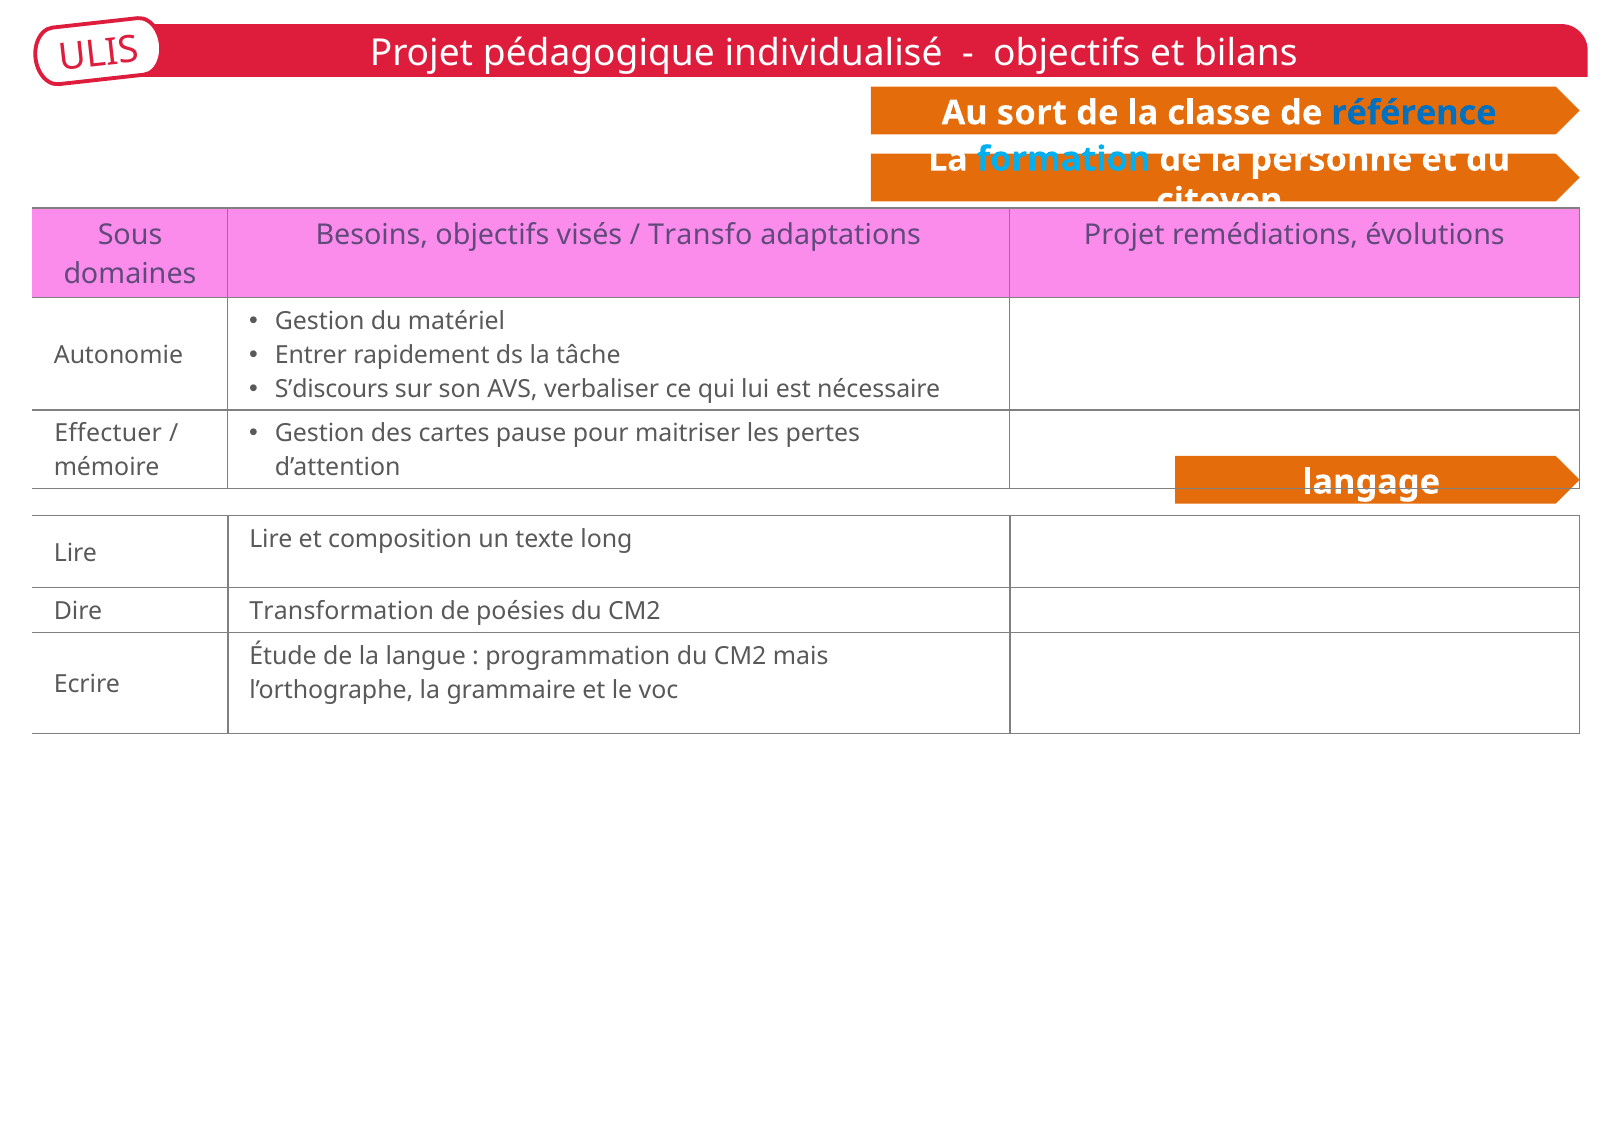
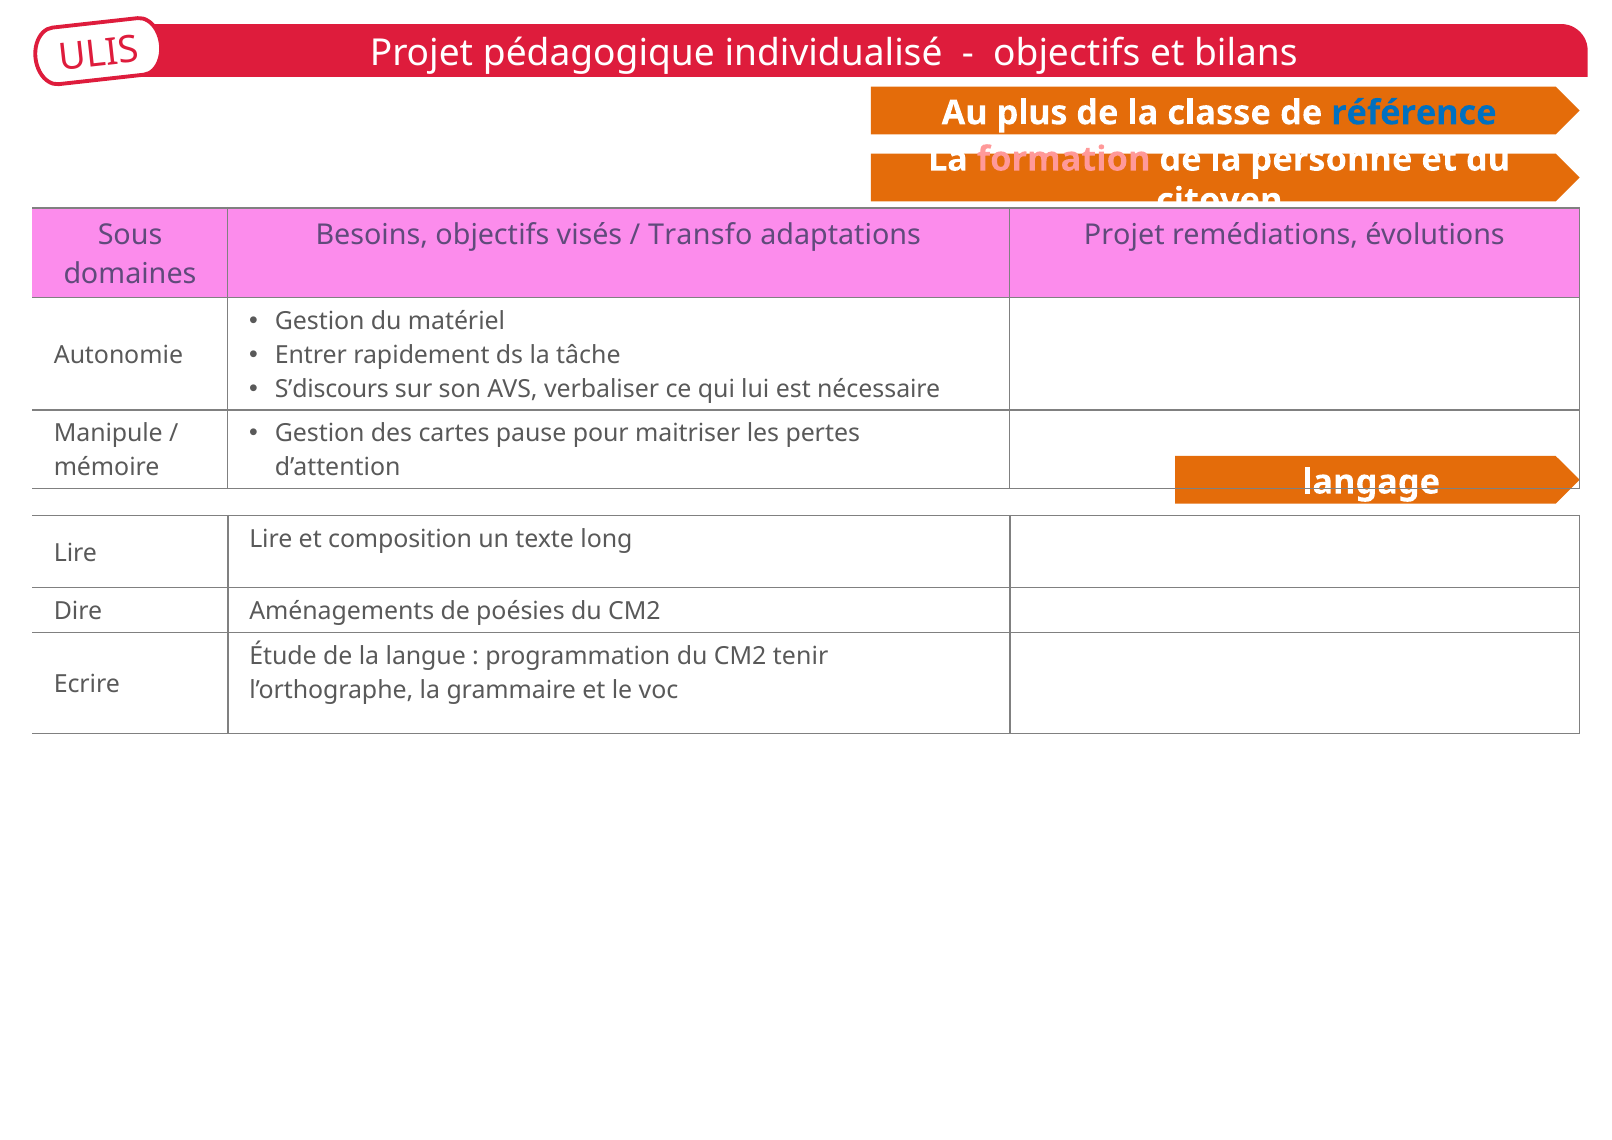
sort: sort -> plus
formation colour: light blue -> pink
Effectuer: Effectuer -> Manipule
Transformation: Transformation -> Aménagements
mais: mais -> tenir
